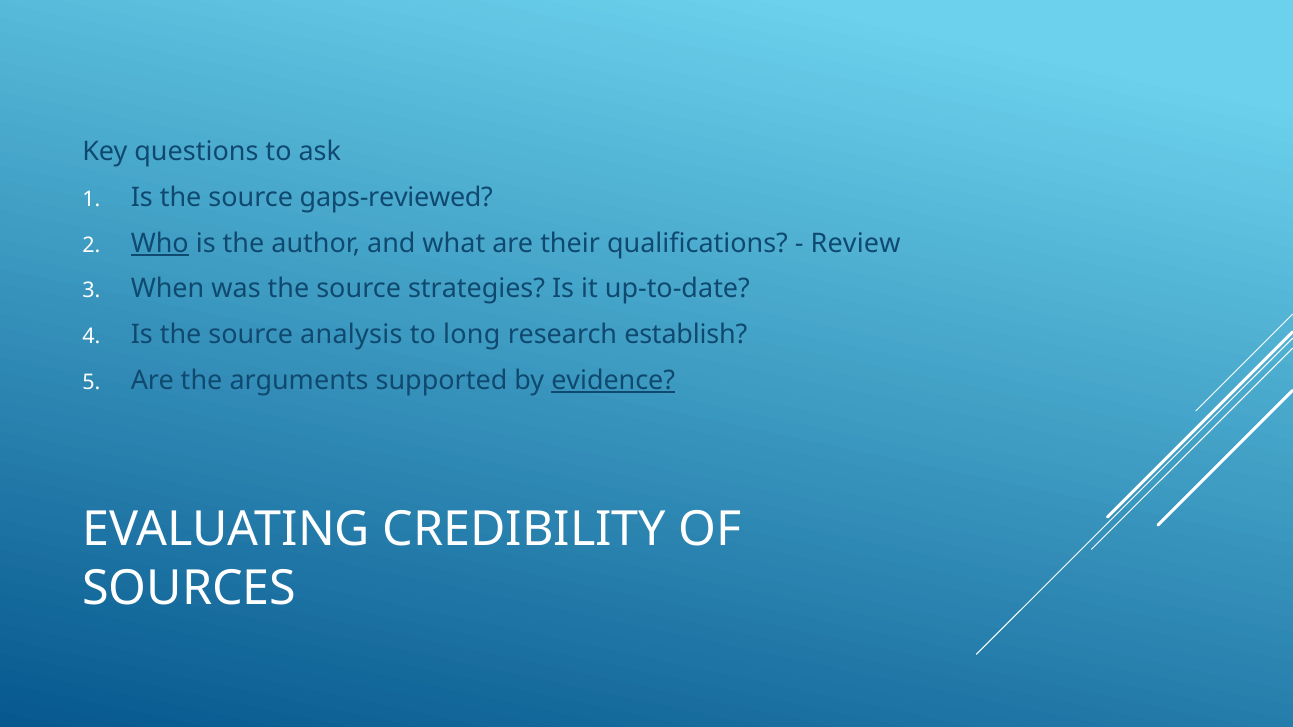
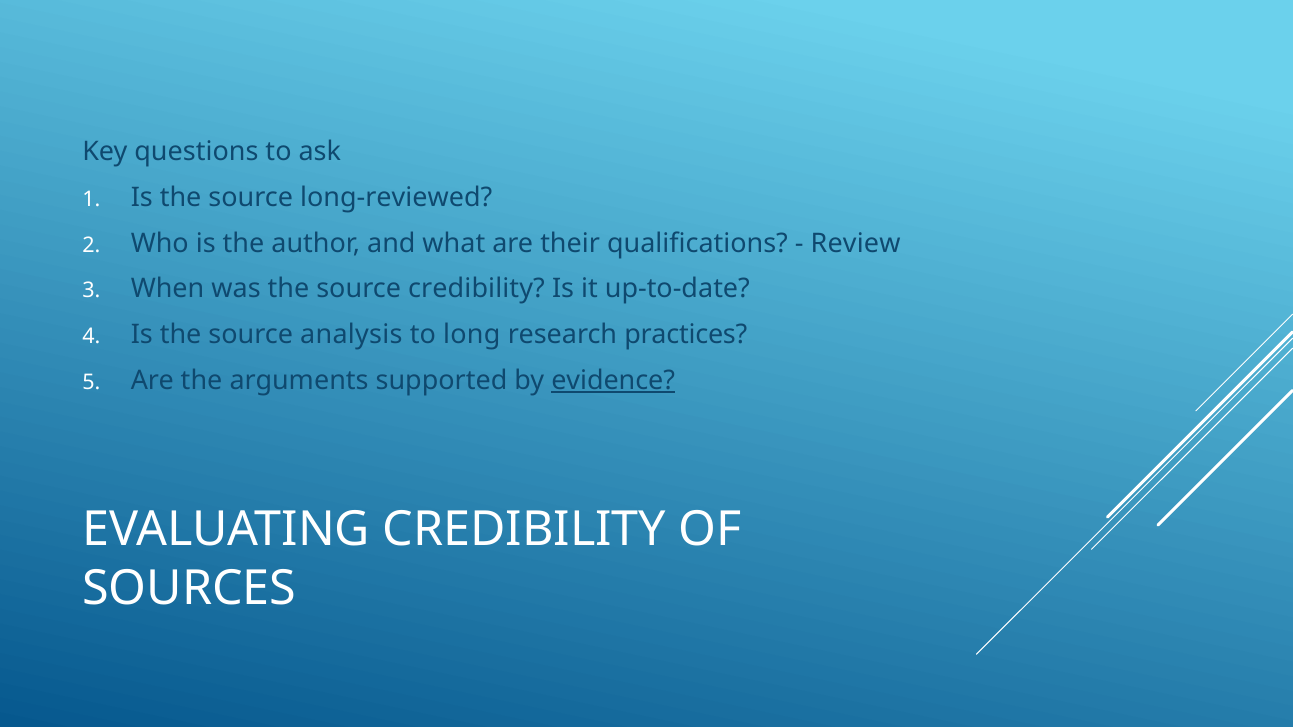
gaps-reviewed: gaps-reviewed -> long-reviewed
Who underline: present -> none
source strategies: strategies -> credibility
establish: establish -> practices
